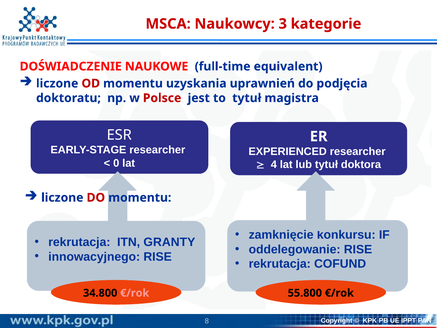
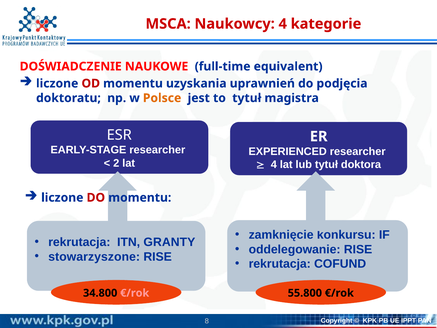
Naukowcy 3: 3 -> 4
Polsce colour: red -> orange
0: 0 -> 2
innowacyjnego: innowacyjnego -> stowarzyszone
